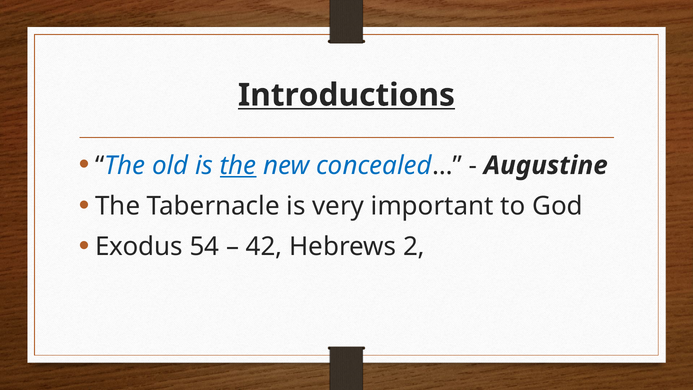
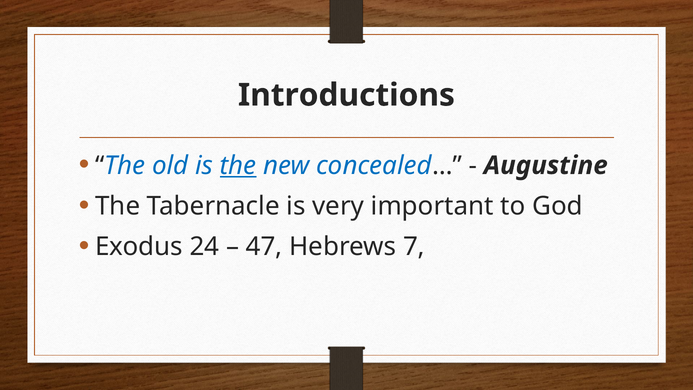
Introductions underline: present -> none
54: 54 -> 24
42: 42 -> 47
2: 2 -> 7
